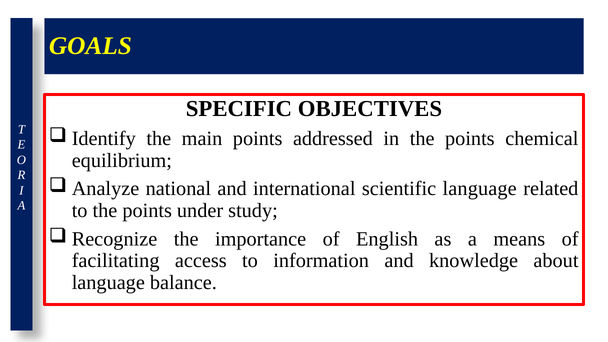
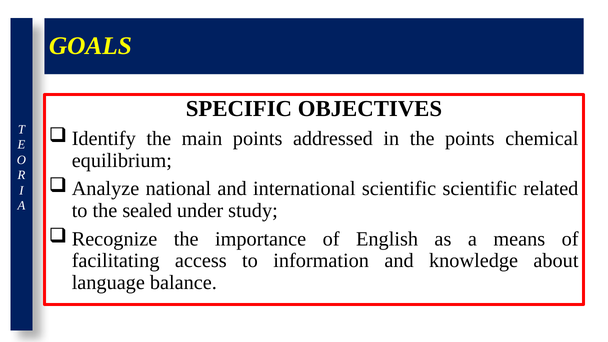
scientific language: language -> scientific
to the points: points -> sealed
